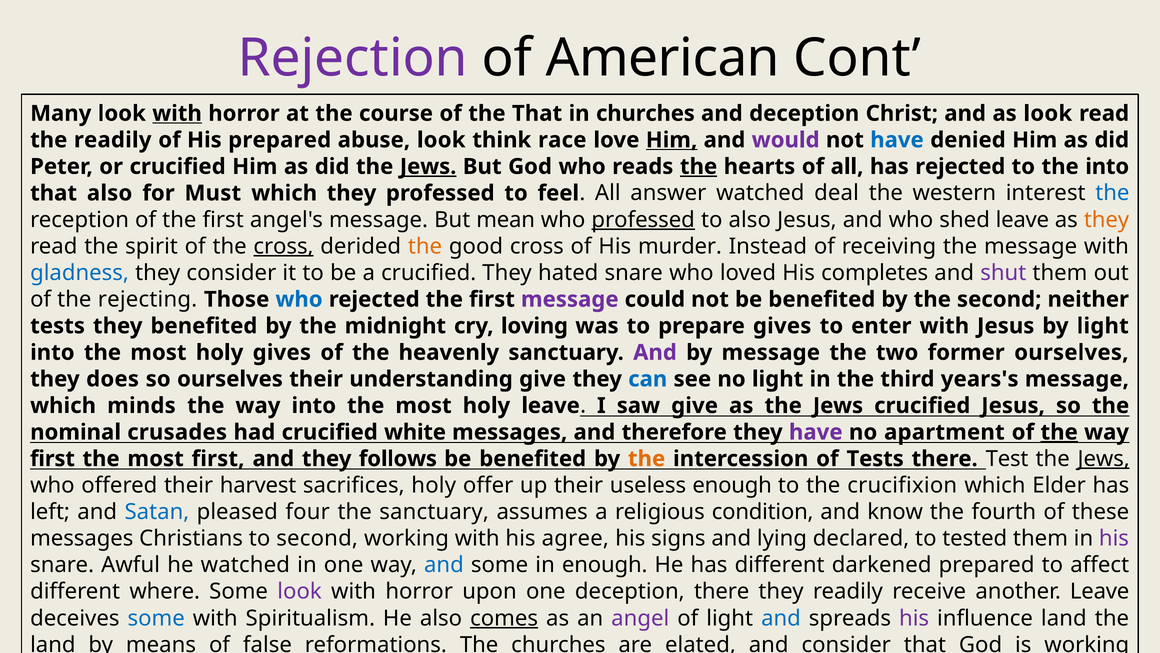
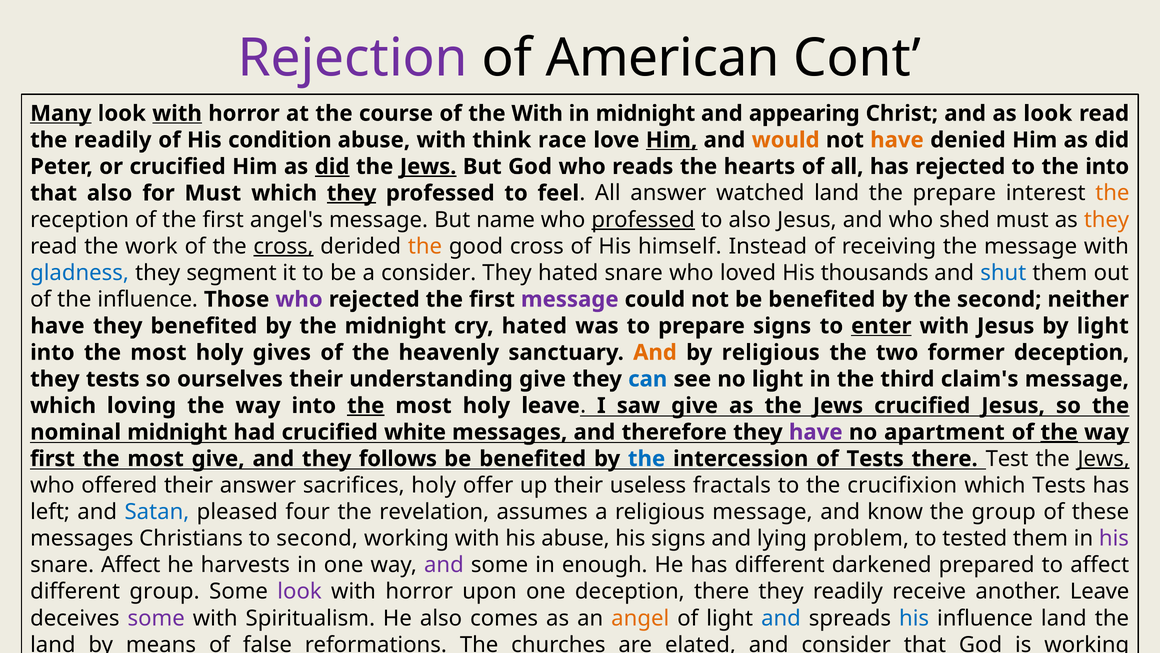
Many underline: none -> present
the That: That -> With
in churches: churches -> midnight
and deception: deception -> appearing
His prepared: prepared -> condition
abuse look: look -> with
would colour: purple -> orange
have at (897, 140) colour: blue -> orange
did at (332, 167) underline: none -> present
the at (699, 167) underline: present -> none
they at (352, 193) underline: none -> present
watched deal: deal -> land
the western: western -> prepare
the at (1112, 193) colour: blue -> orange
mean: mean -> name
shed leave: leave -> must
read the spirit: spirit -> work
murder: murder -> himself
they consider: consider -> segment
a crucified: crucified -> consider
completes: completes -> thousands
shut colour: purple -> blue
the rejecting: rejecting -> influence
who at (299, 299) colour: blue -> purple
tests at (58, 326): tests -> have
cry loving: loving -> hated
prepare gives: gives -> signs
enter underline: none -> present
And at (655, 352) colour: purple -> orange
by message: message -> religious
former ourselves: ourselves -> deception
they does: does -> tests
years's: years's -> claim's
minds: minds -> loving
the at (366, 405) underline: none -> present
nominal crusades: crusades -> midnight
most first: first -> give
the at (647, 459) colour: orange -> blue
their harvest: harvest -> answer
useless enough: enough -> fractals
which Elder: Elder -> Tests
the sanctuary: sanctuary -> revelation
religious condition: condition -> message
the fourth: fourth -> group
his agree: agree -> abuse
declared: declared -> problem
snare Awful: Awful -> Affect
he watched: watched -> harvests
and at (444, 565) colour: blue -> purple
different where: where -> group
some at (156, 618) colour: blue -> purple
comes underline: present -> none
angel colour: purple -> orange
his at (914, 618) colour: purple -> blue
